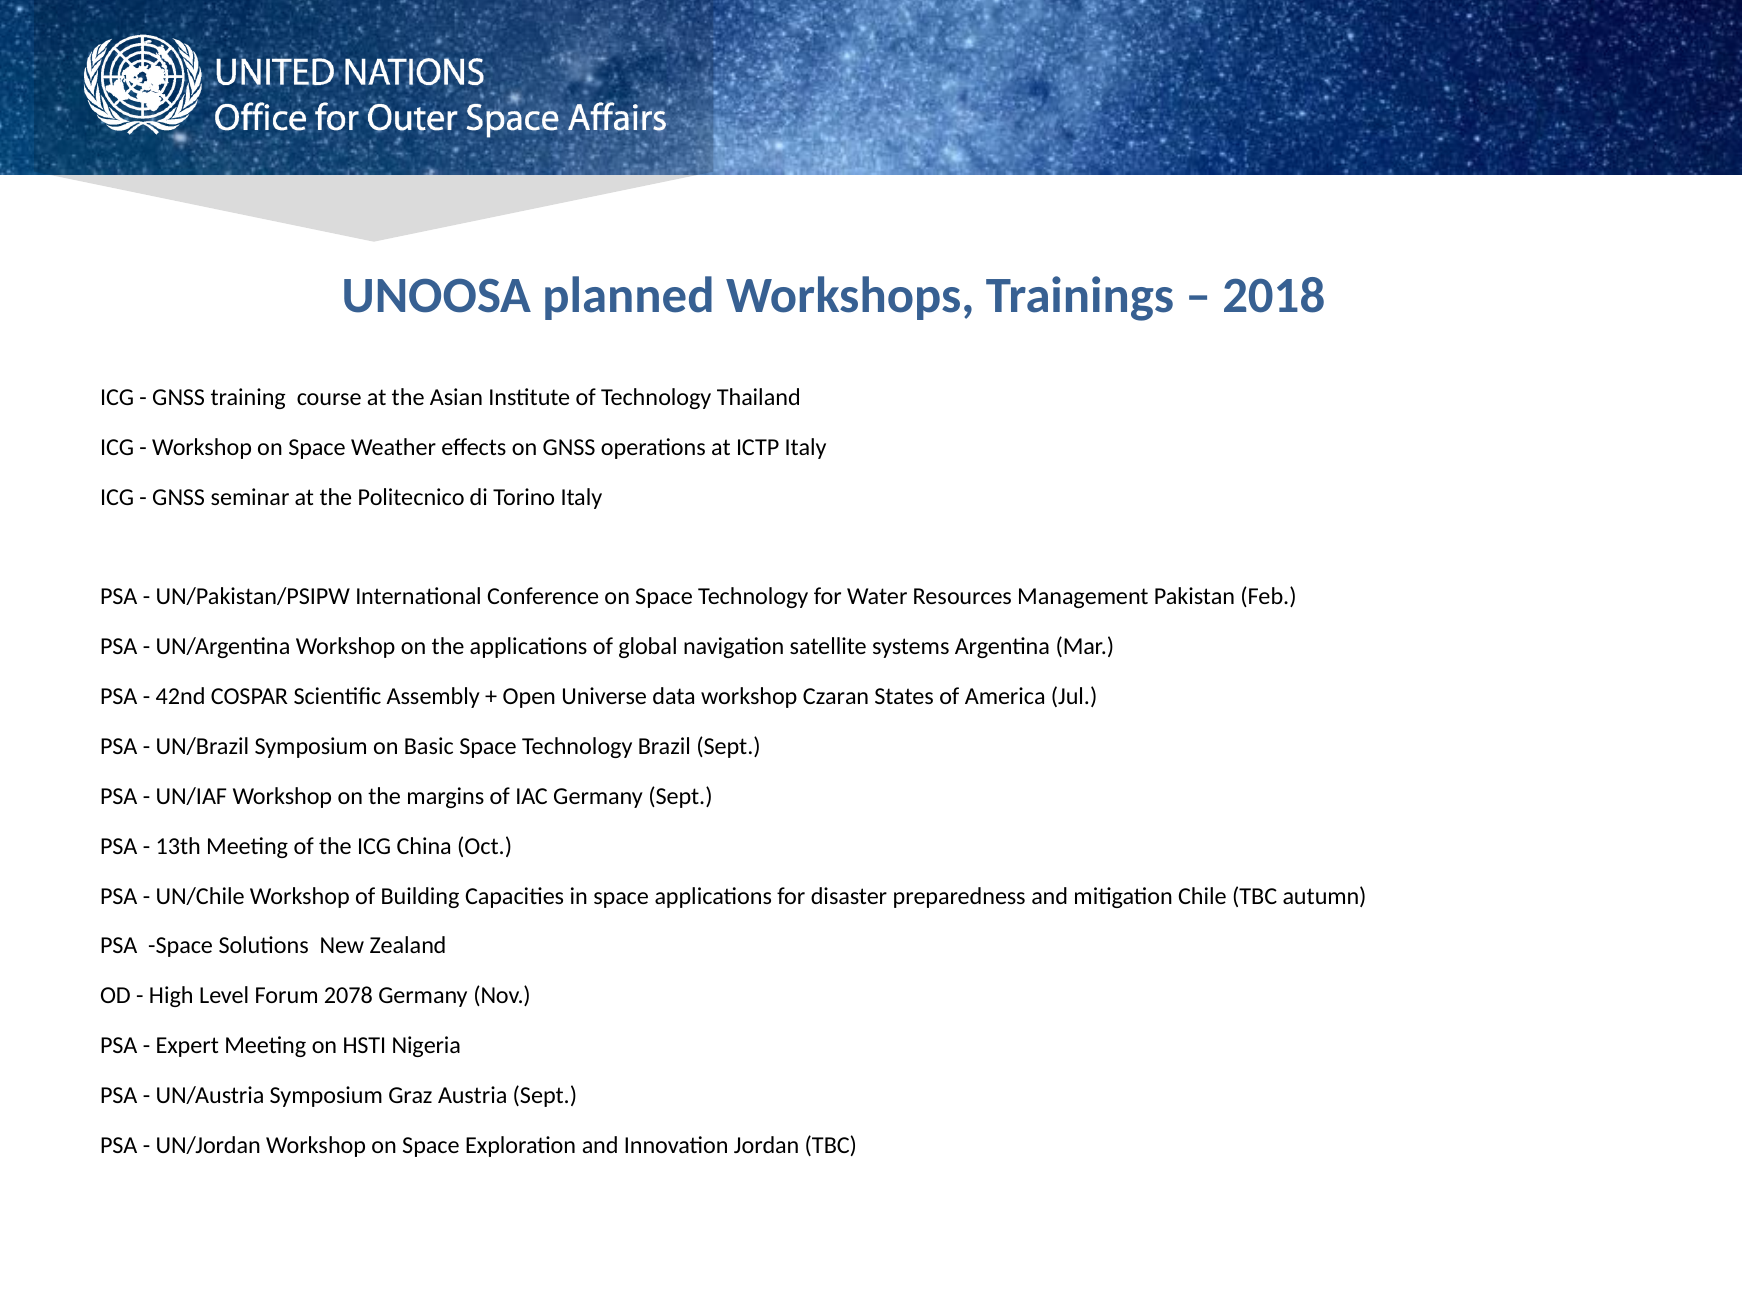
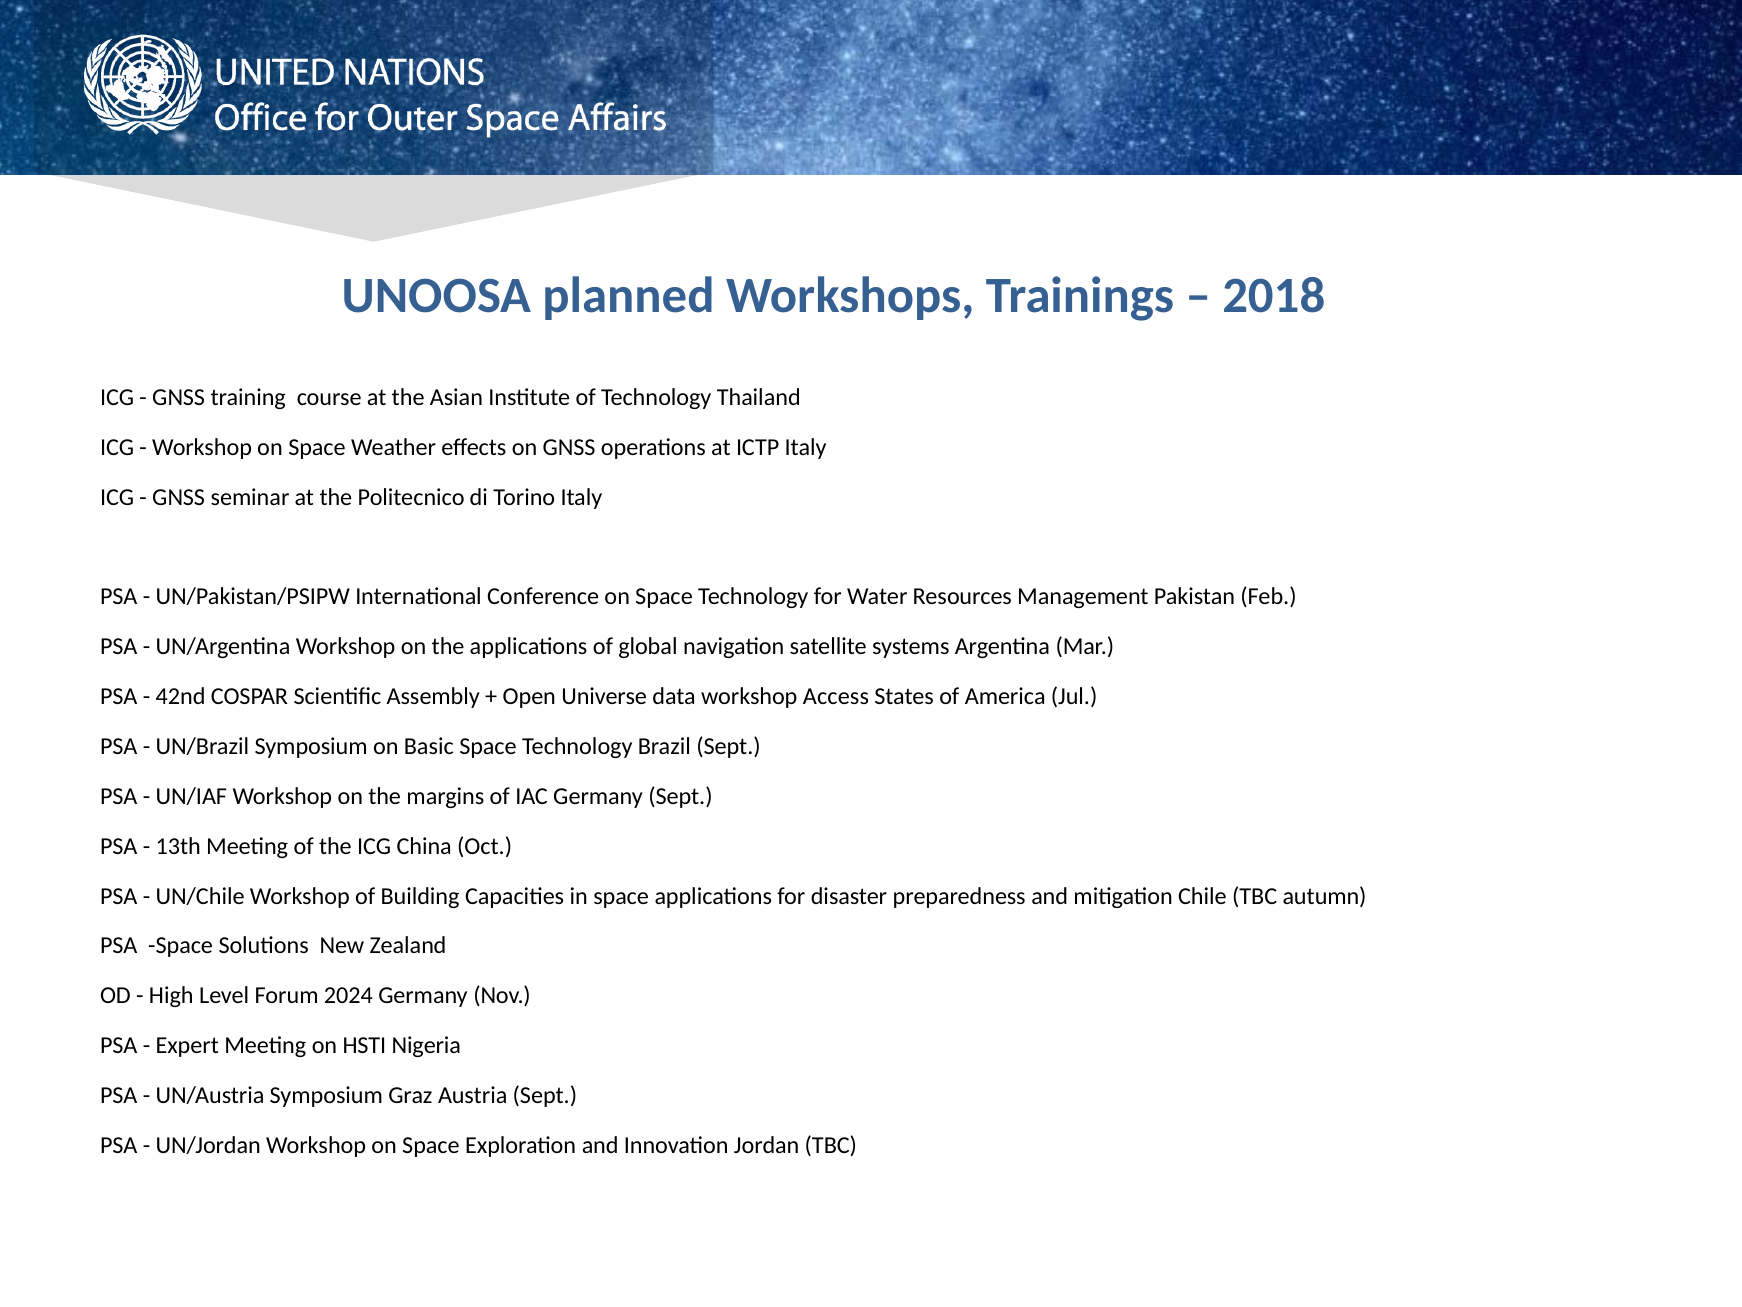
Czaran: Czaran -> Access
2078: 2078 -> 2024
